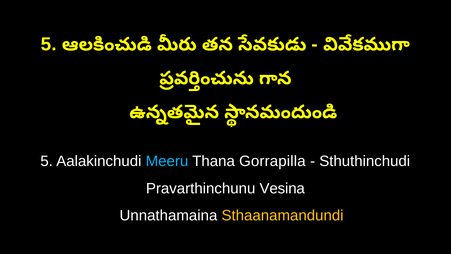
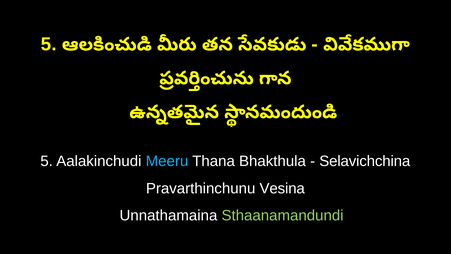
Gorrapilla: Gorrapilla -> Bhakthula
Sthuthinchudi: Sthuthinchudi -> Selavichchina
Sthaanamandundi colour: yellow -> light green
